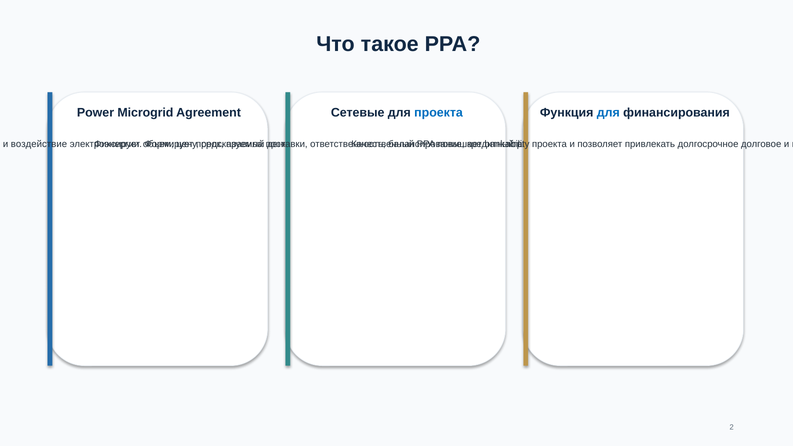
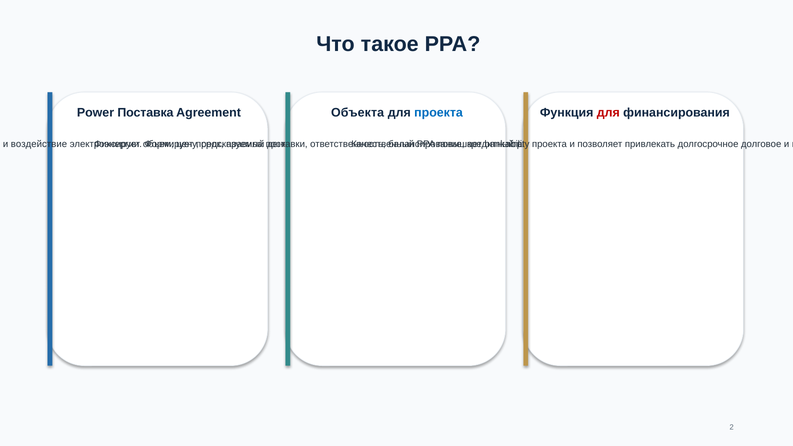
Microgrid: Microgrid -> Поставка
Сетевые: Сетевые -> Объекта
для at (608, 113) colour: blue -> red
